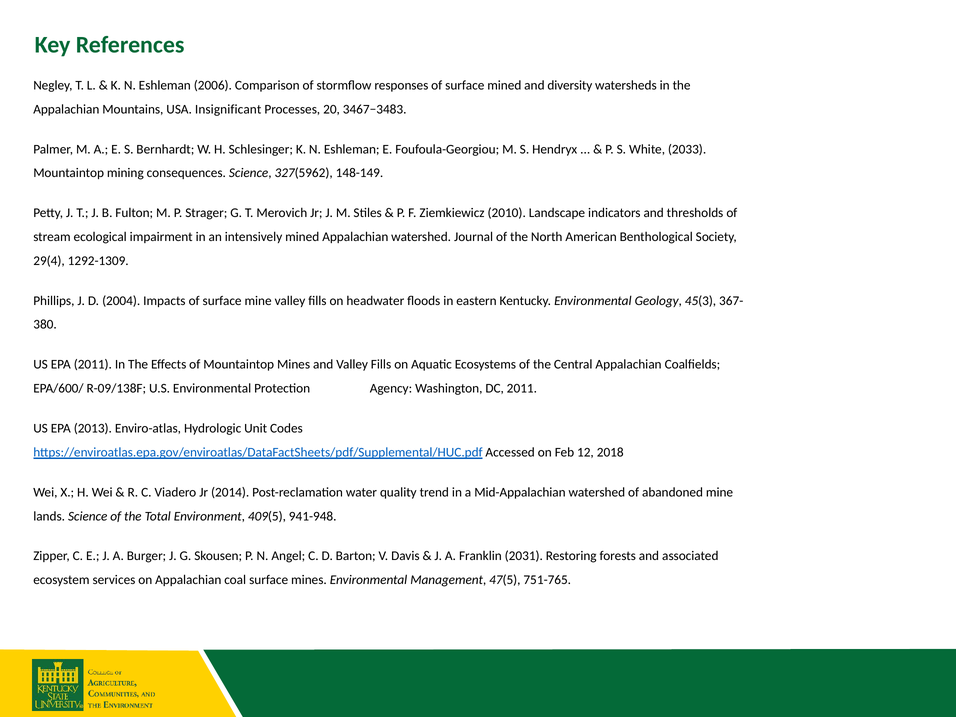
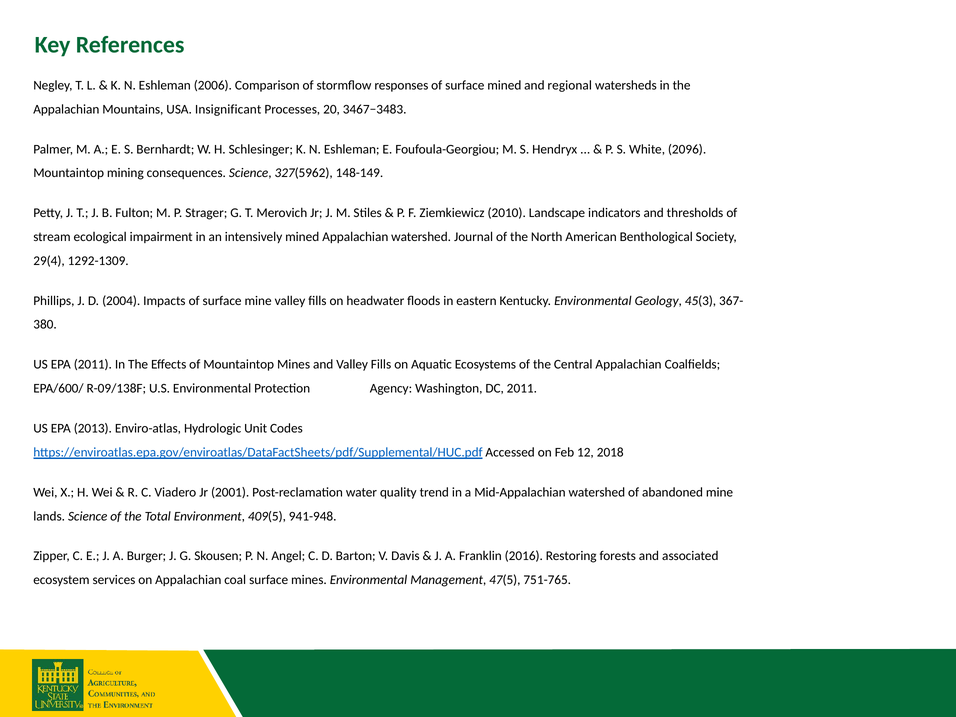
diversity: diversity -> regional
2033: 2033 -> 2096
2014: 2014 -> 2001
2031: 2031 -> 2016
